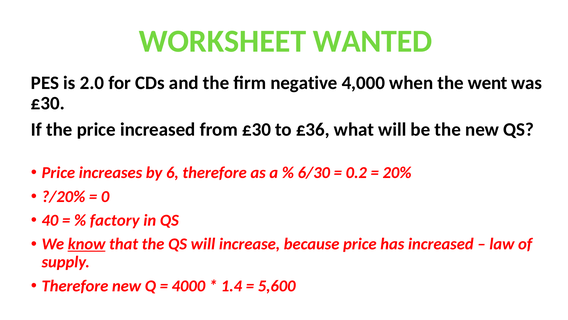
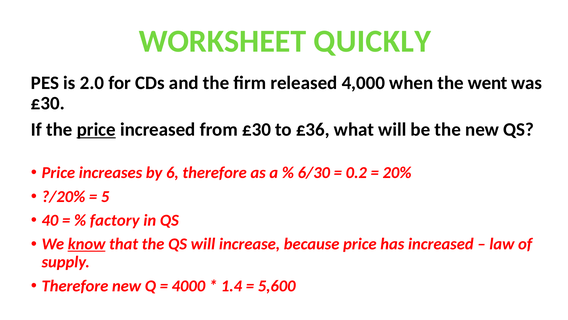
WANTED: WANTED -> QUICKLY
negative: negative -> released
price at (96, 130) underline: none -> present
0: 0 -> 5
